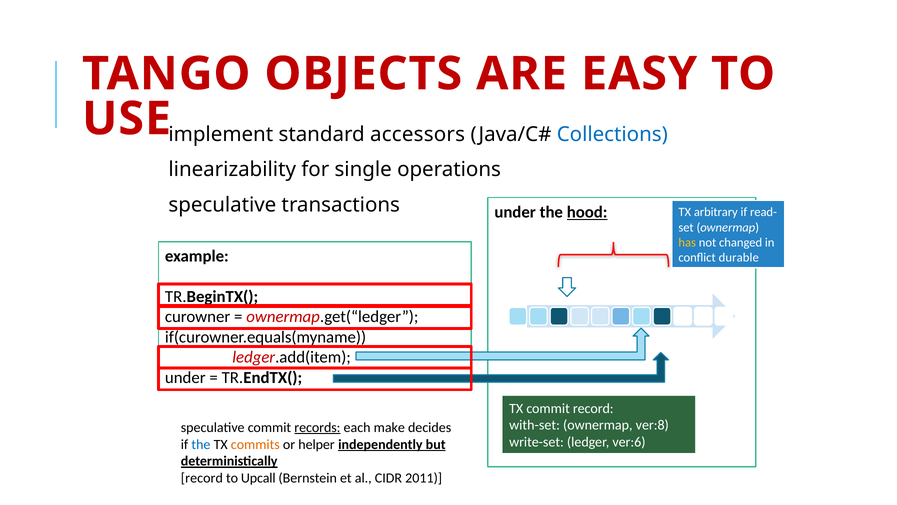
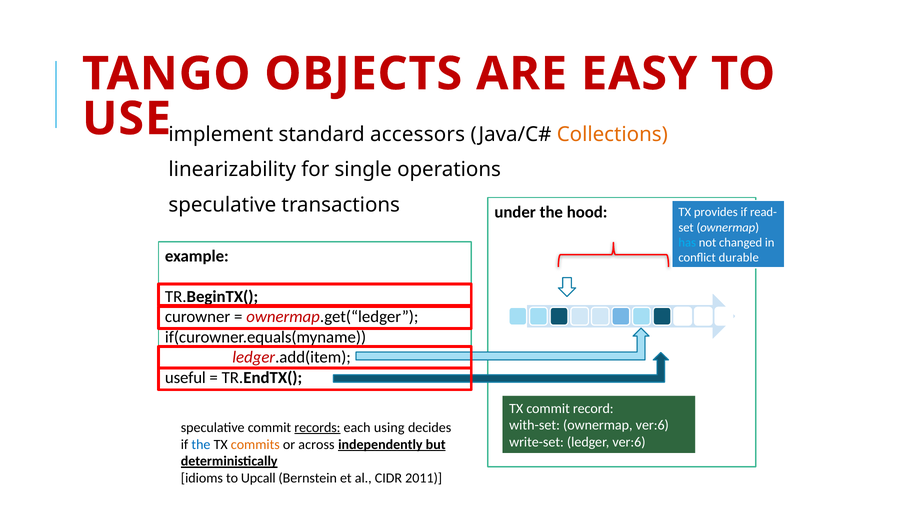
Collections colour: blue -> orange
hood underline: present -> none
arbitrary: arbitrary -> provides
has colour: yellow -> light blue
under at (185, 377): under -> useful
ownermap ver:8: ver:8 -> ver:6
make: make -> using
helper: helper -> across
record at (202, 478): record -> idioms
